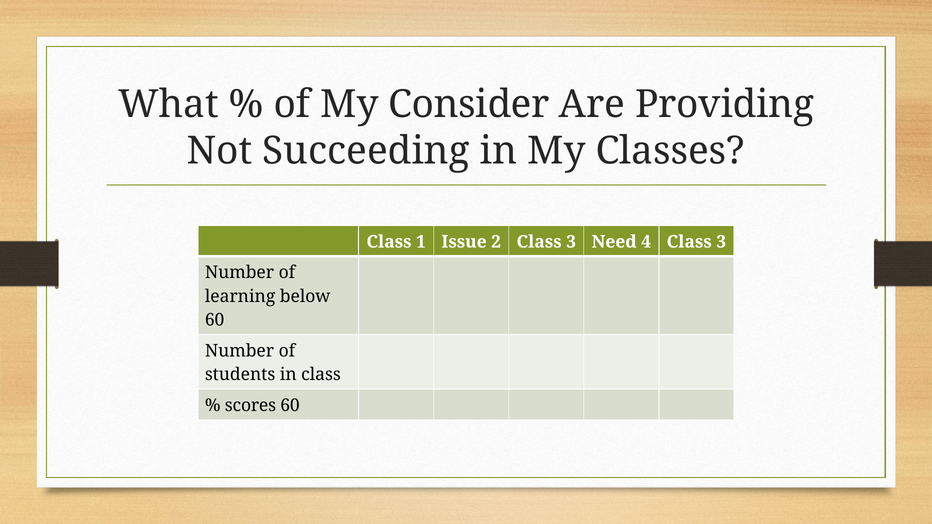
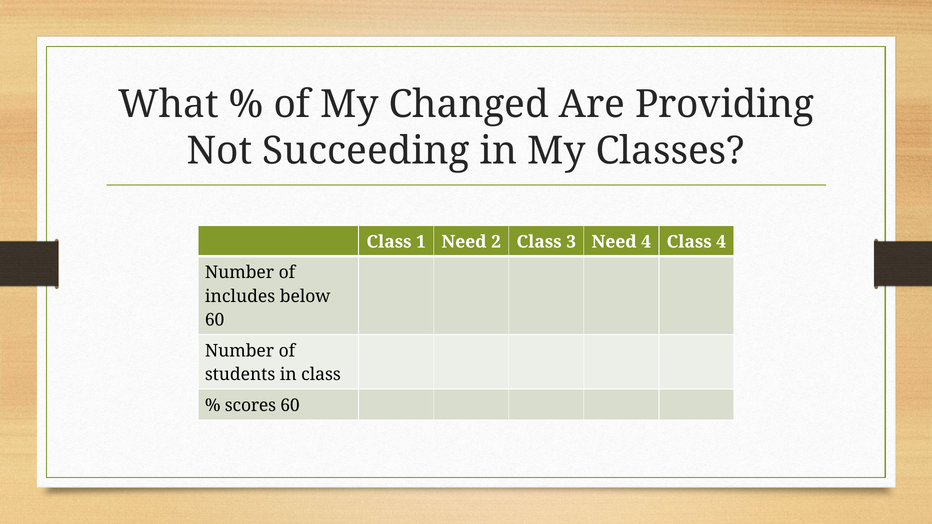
Consider: Consider -> Changed
1 Issue: Issue -> Need
4 Class 3: 3 -> 4
learning: learning -> includes
